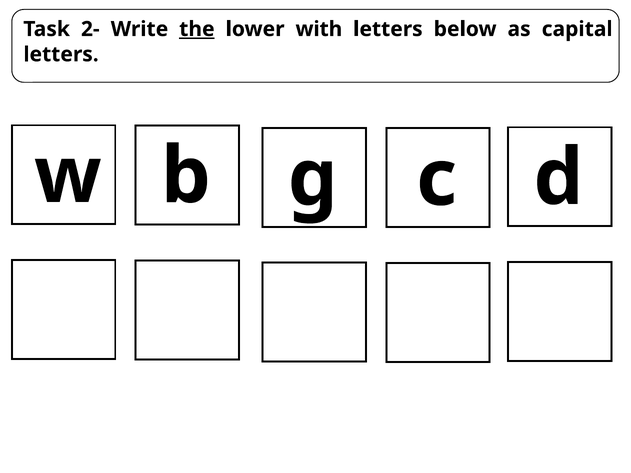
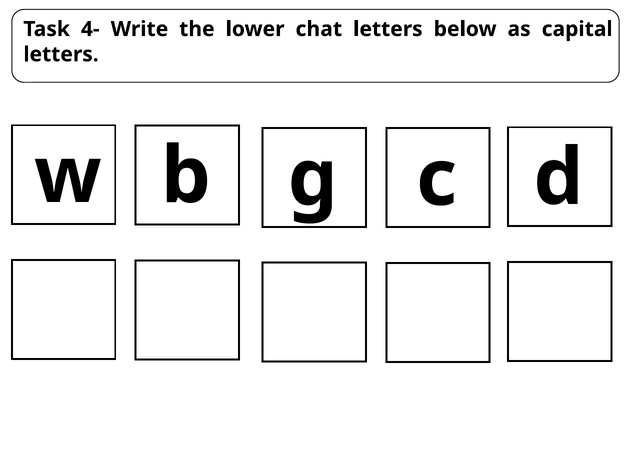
2-: 2- -> 4-
the underline: present -> none
with: with -> chat
